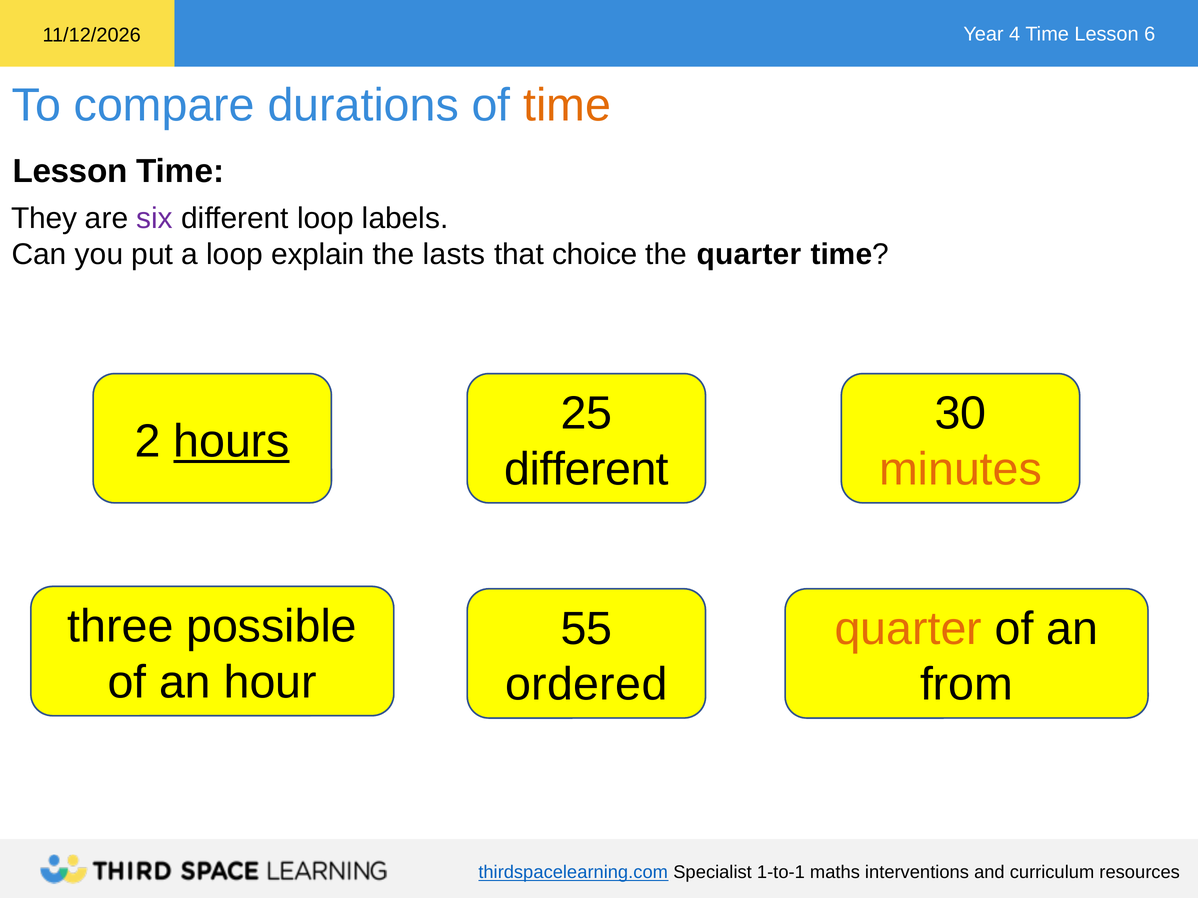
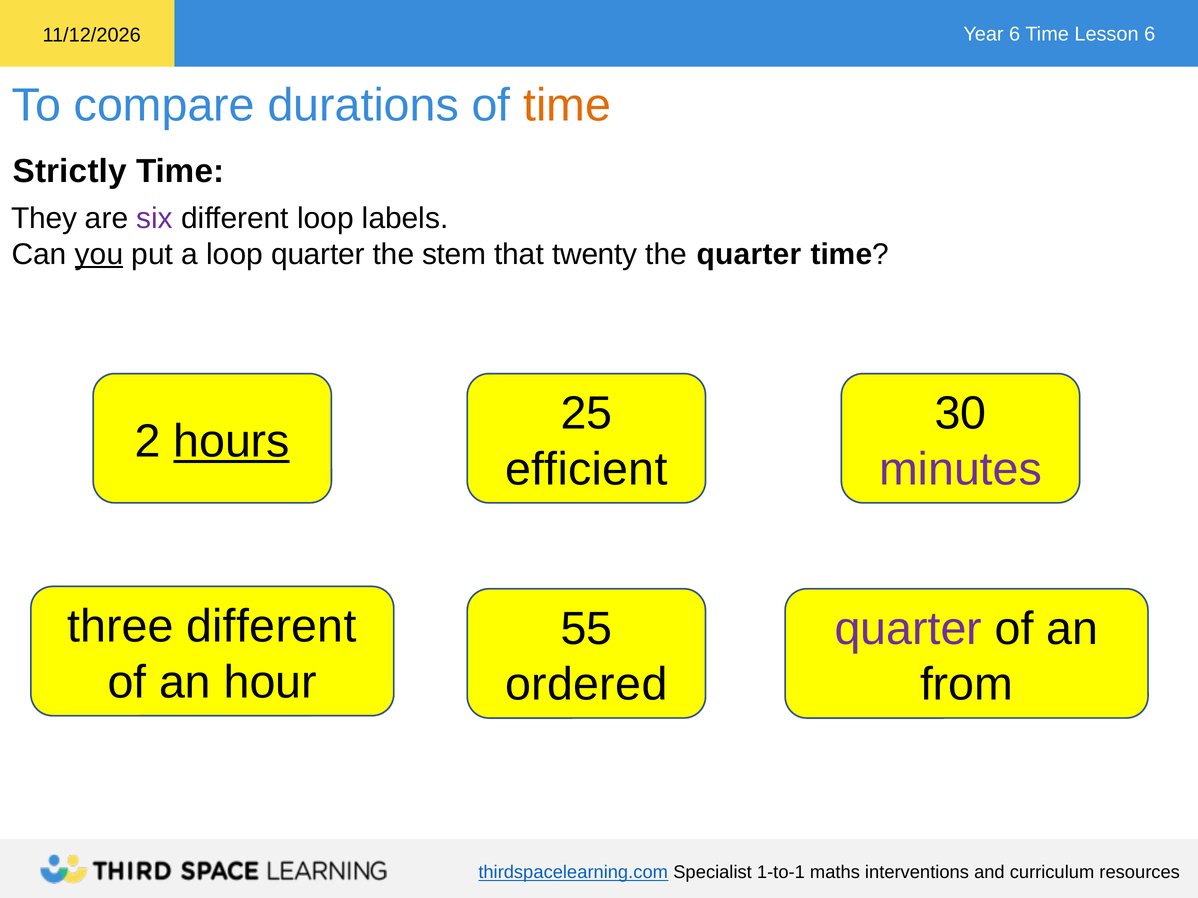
4 at (1015, 34): 4 -> 6
Lesson at (70, 172): Lesson -> Strictly
you underline: none -> present
loop explain: explain -> quarter
lasts: lasts -> stem
choice: choice -> twenty
different at (587, 470): different -> efficient
minutes colour: orange -> purple
three possible: possible -> different
quarter at (908, 629) colour: orange -> purple
